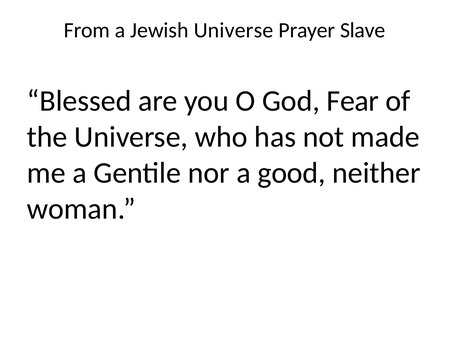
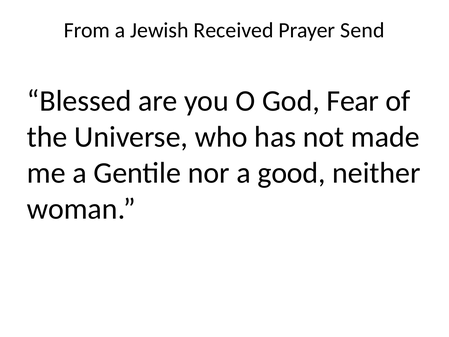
Jewish Universe: Universe -> Received
Slave: Slave -> Send
